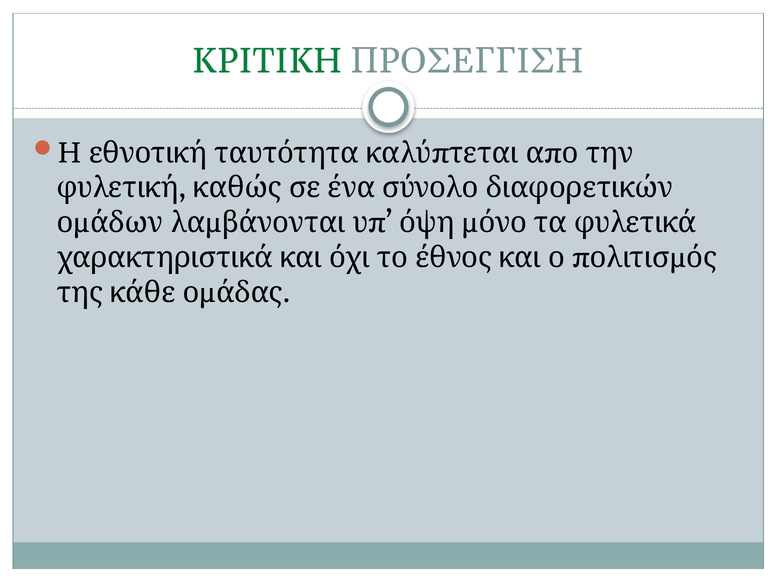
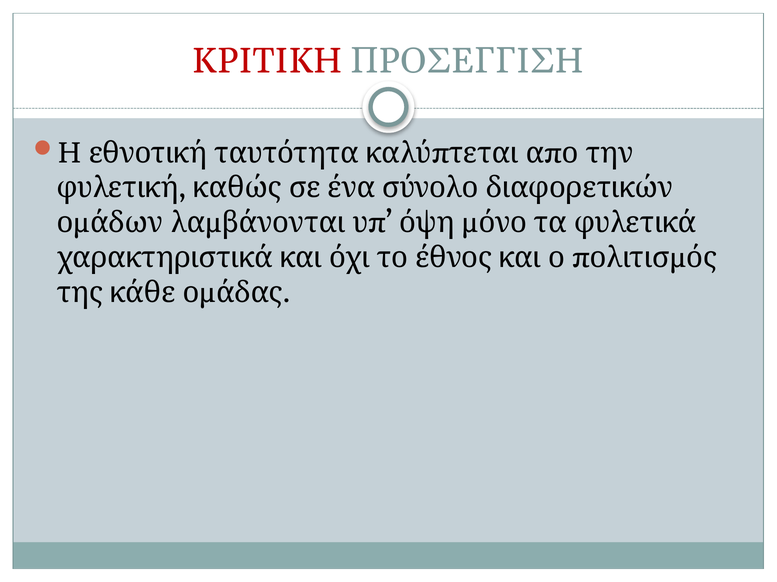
ΚΡΙΤΙΚΗ colour: green -> red
